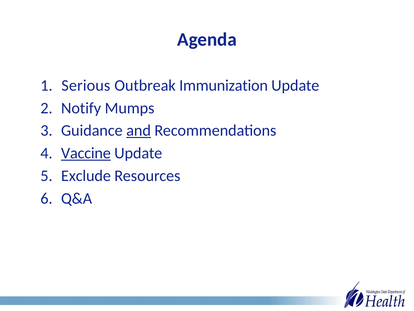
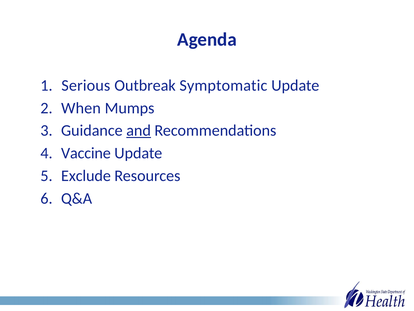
Immunization: Immunization -> Symptomatic
Notify: Notify -> When
Vaccine underline: present -> none
